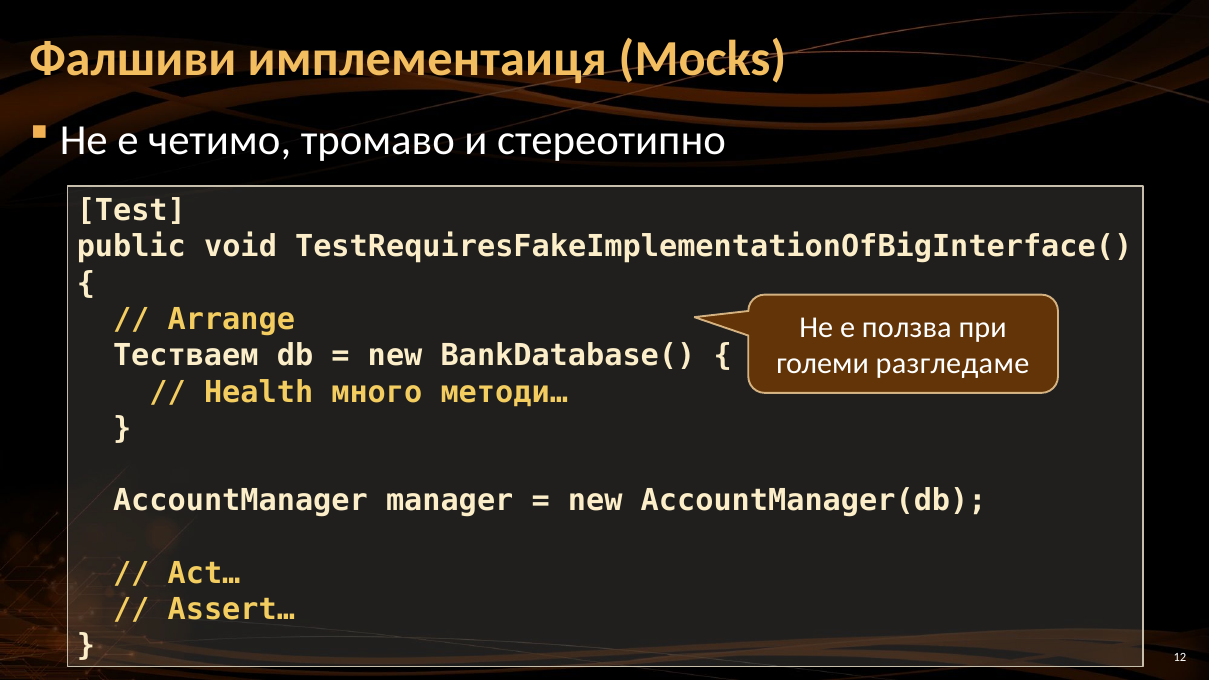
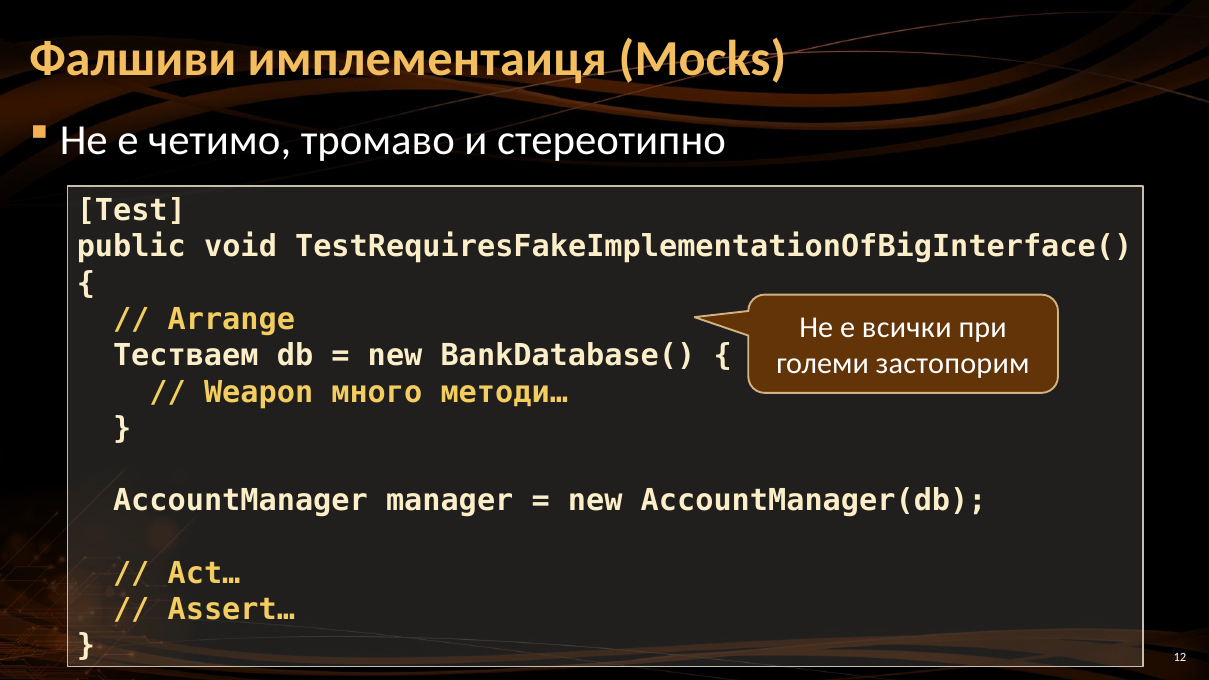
ползва: ползва -> всички
разгледаме: разгледаме -> застопорим
Health: Health -> Weapon
